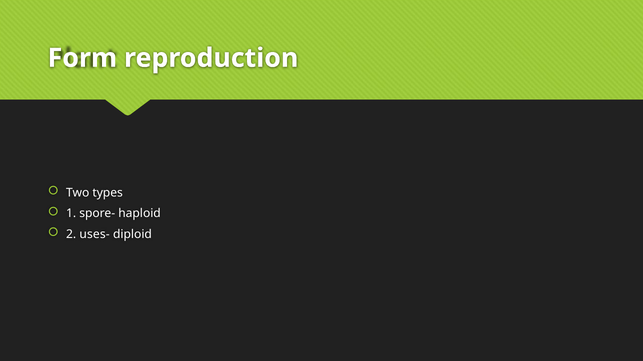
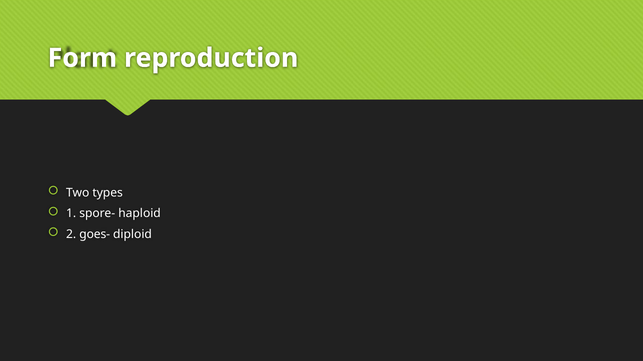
uses-: uses- -> goes-
